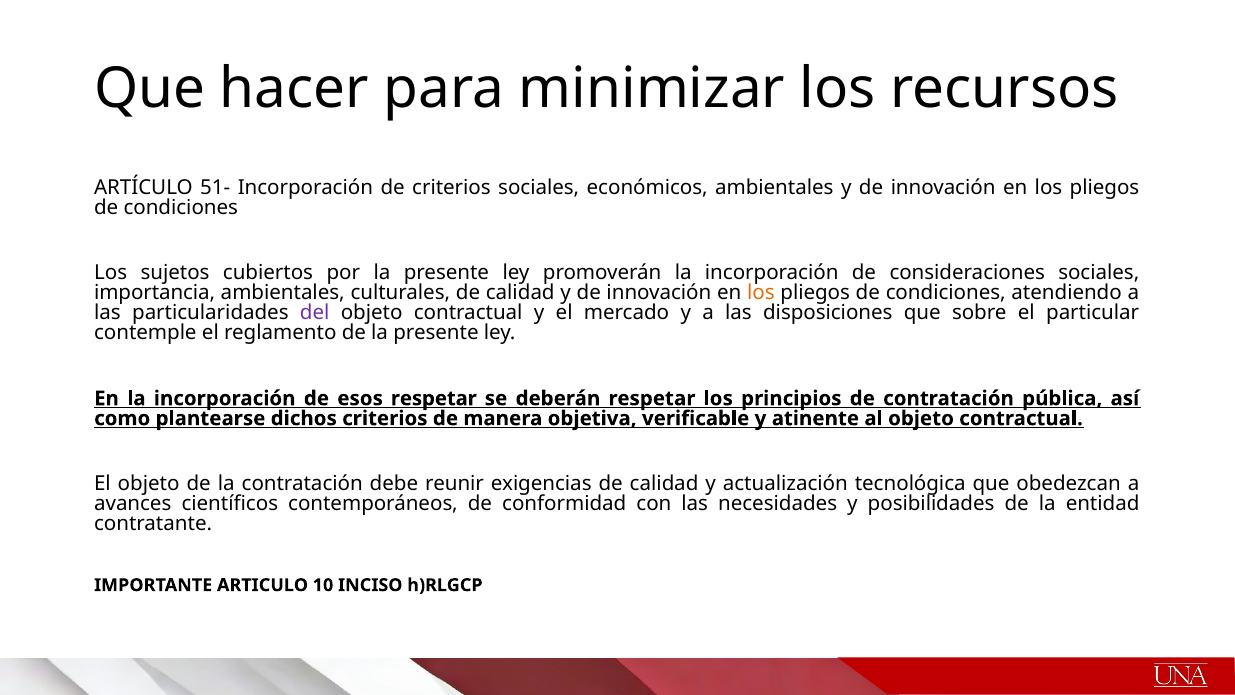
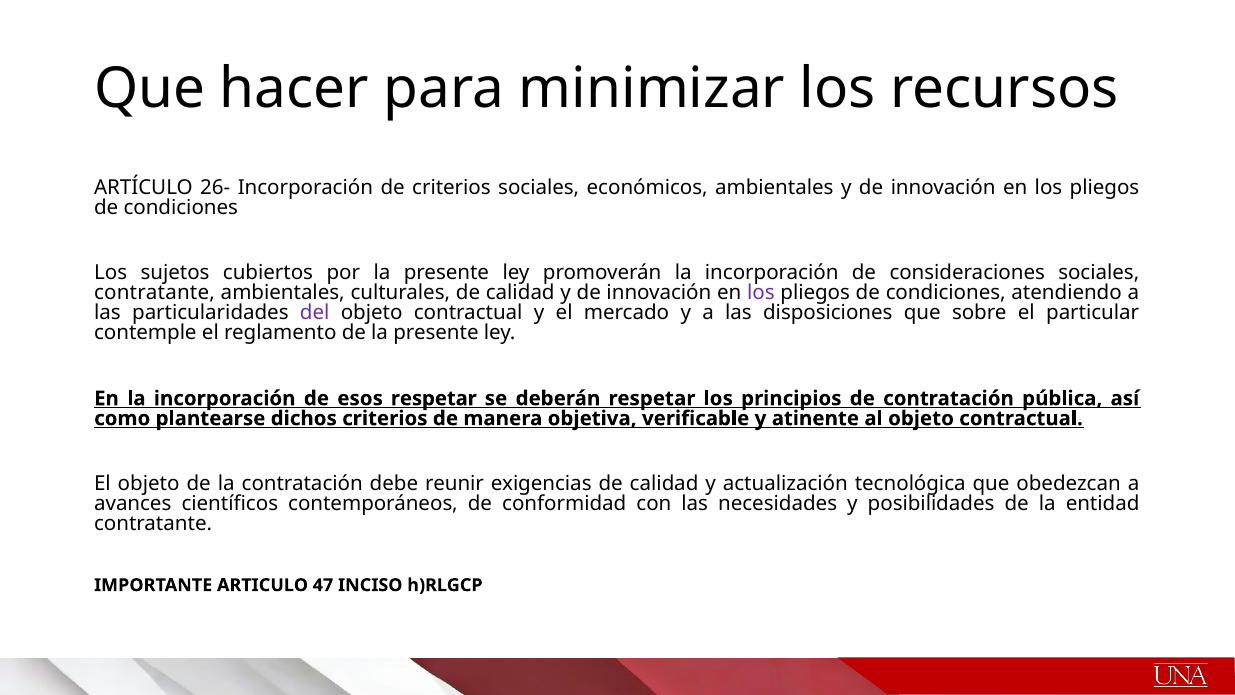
51-: 51- -> 26-
importancia at (155, 293): importancia -> contratante
los at (761, 293) colour: orange -> purple
10: 10 -> 47
